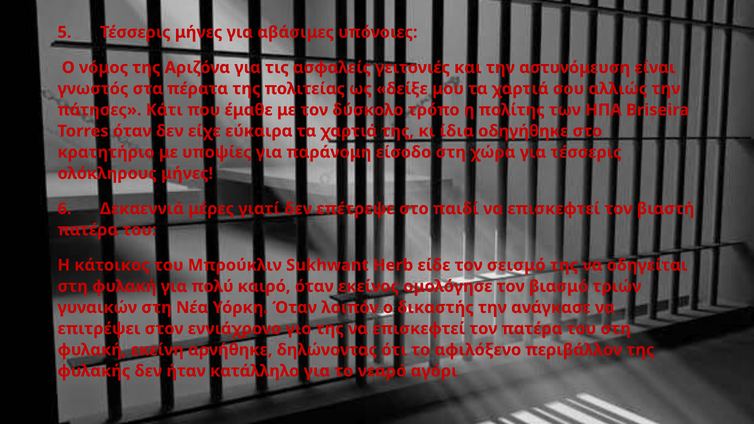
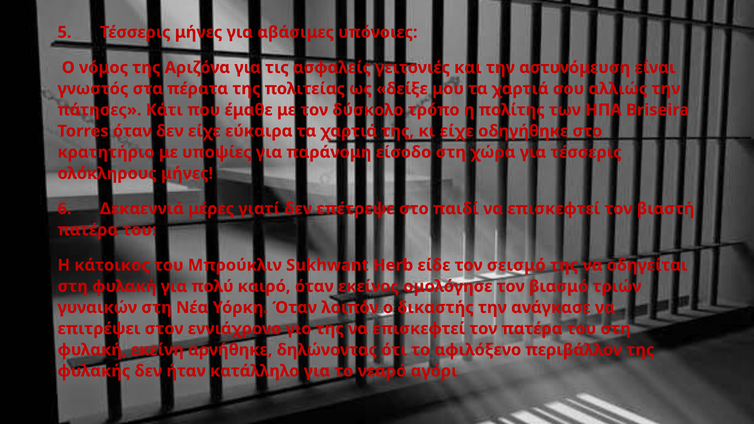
κι ίδια: ίδια -> είχε
